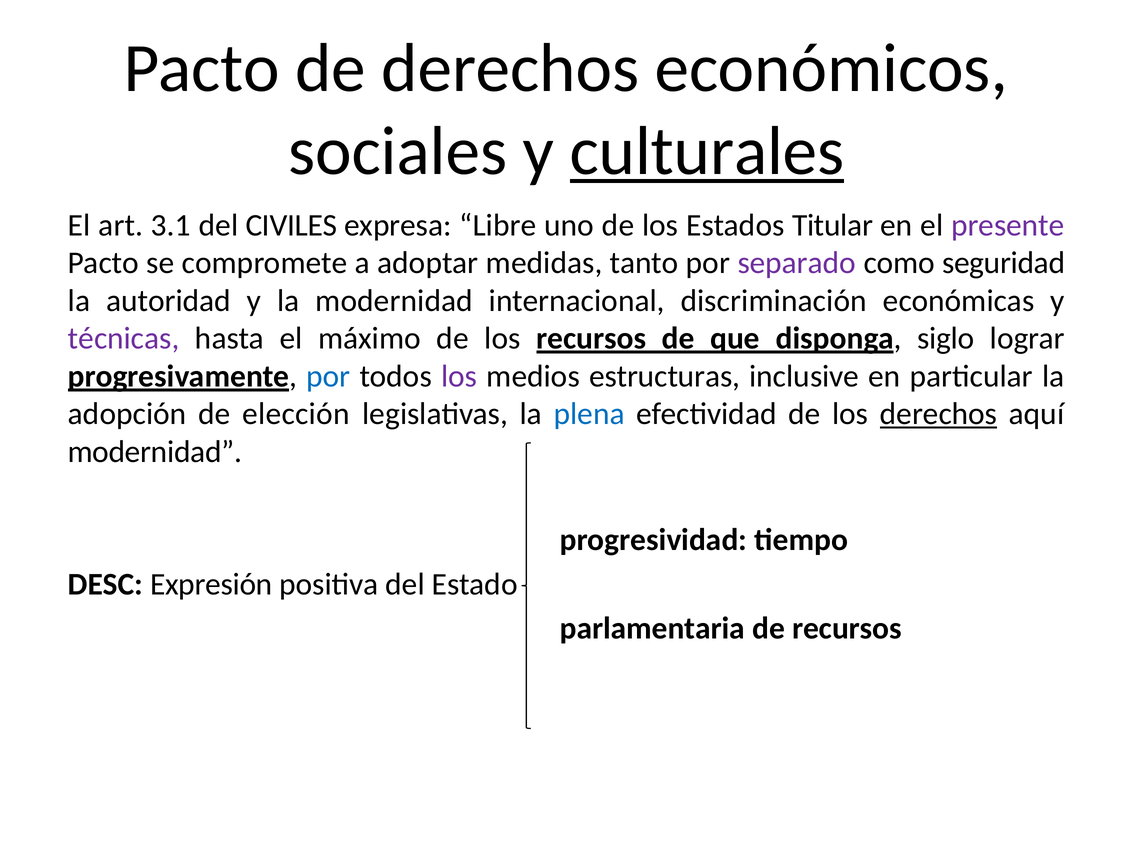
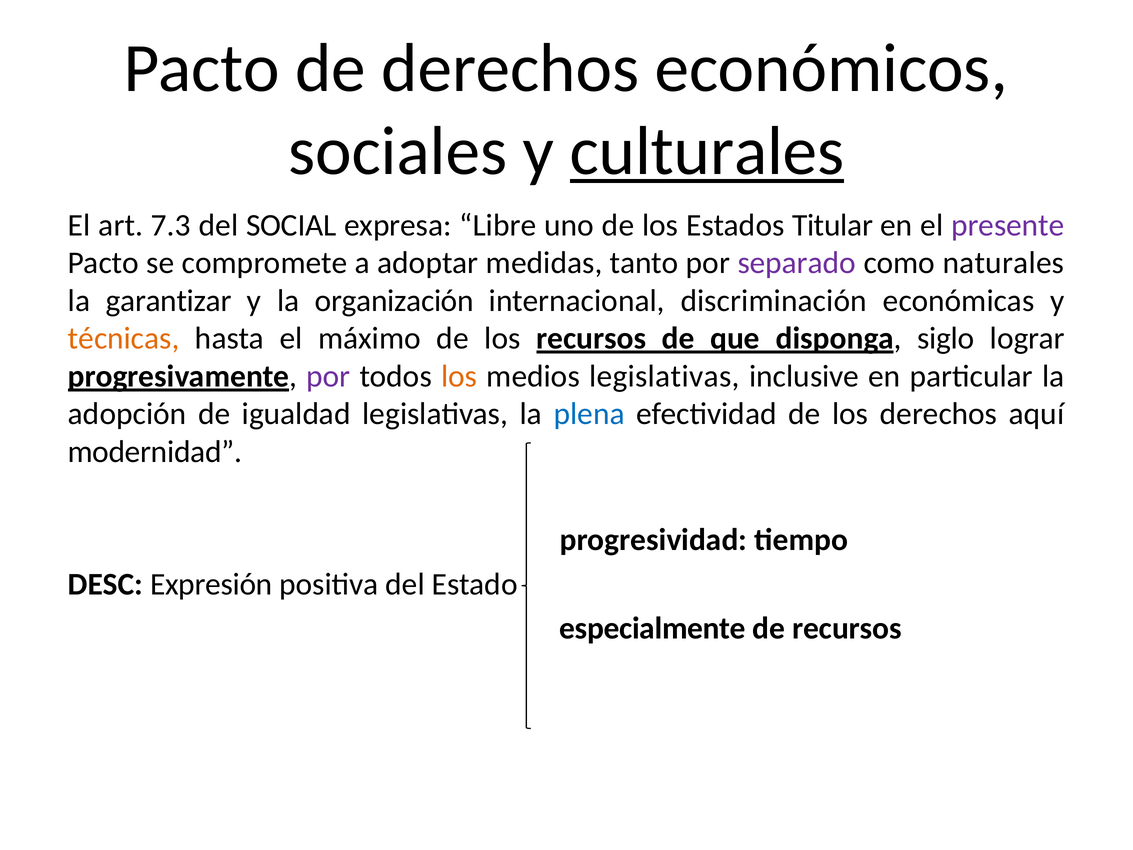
3.1: 3.1 -> 7.3
CIVILES: CIVILES -> SOCIAL
seguridad: seguridad -> naturales
autoridad: autoridad -> garantizar
la modernidad: modernidad -> organización
técnicas colour: purple -> orange
por at (328, 376) colour: blue -> purple
los at (459, 376) colour: purple -> orange
medios estructuras: estructuras -> legislativas
elección: elección -> igualdad
derechos at (939, 414) underline: present -> none
parlamentaria: parlamentaria -> especialmente
